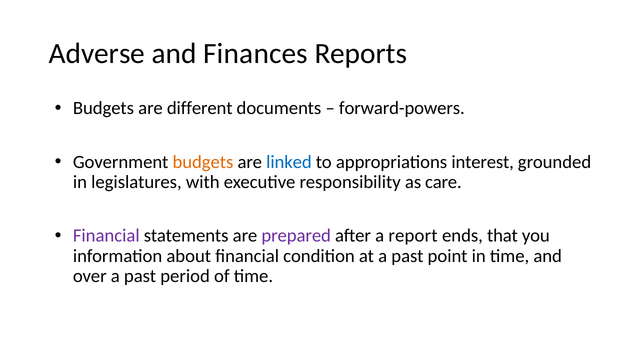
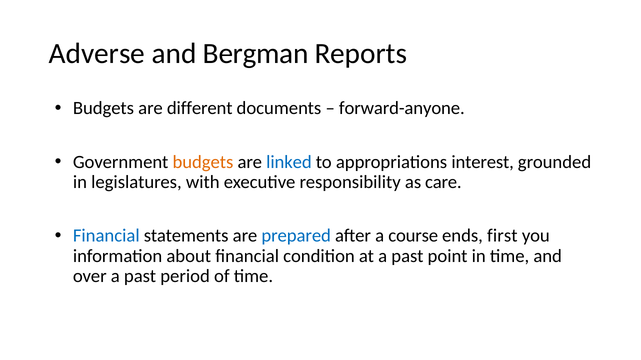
Finances: Finances -> Bergman
forward-powers: forward-powers -> forward-anyone
Financial at (106, 236) colour: purple -> blue
prepared colour: purple -> blue
report: report -> course
that: that -> first
